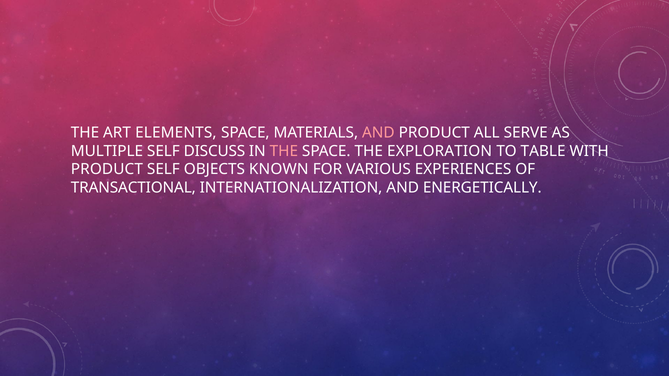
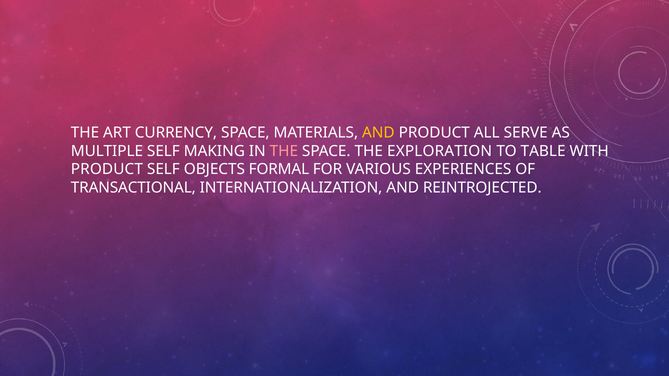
ELEMENTS: ELEMENTS -> CURRENCY
AND at (378, 133) colour: pink -> yellow
DISCUSS: DISCUSS -> MAKING
KNOWN: KNOWN -> FORMAL
ENERGETICALLY: ENERGETICALLY -> REINTROJECTED
